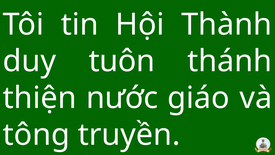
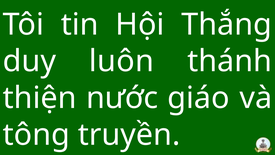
Thành: Thành -> Thắng
tuôn: tuôn -> luôn
